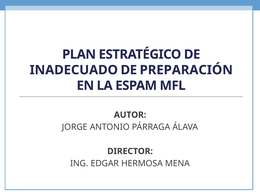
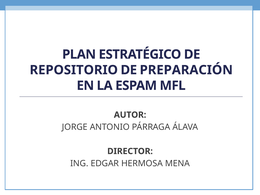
INADECUADO: INADECUADO -> REPOSITORIO
